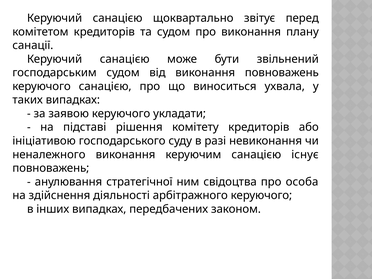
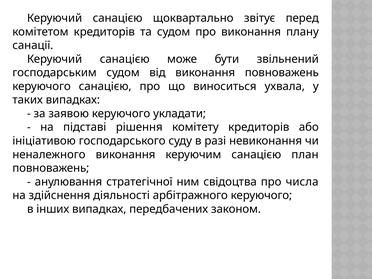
існує: існує -> план
особа: особа -> числа
